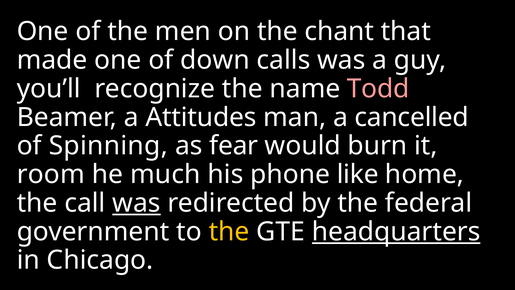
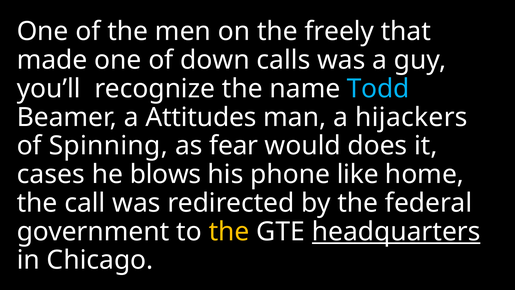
chant: chant -> freely
Todd colour: pink -> light blue
cancelled: cancelled -> hijackers
burn: burn -> does
room: room -> cases
much: much -> blows
was at (136, 203) underline: present -> none
